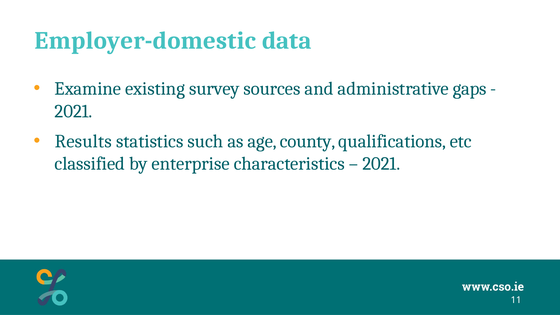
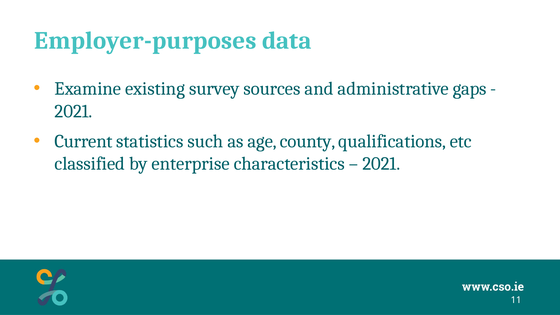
Employer-domestic: Employer-domestic -> Employer-purposes
Results: Results -> Current
